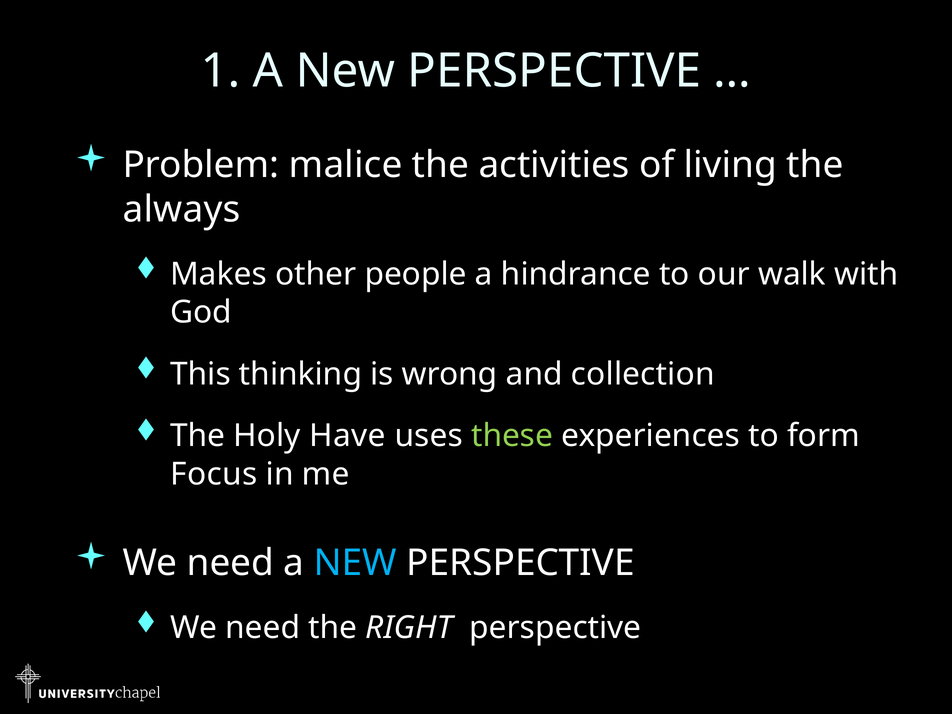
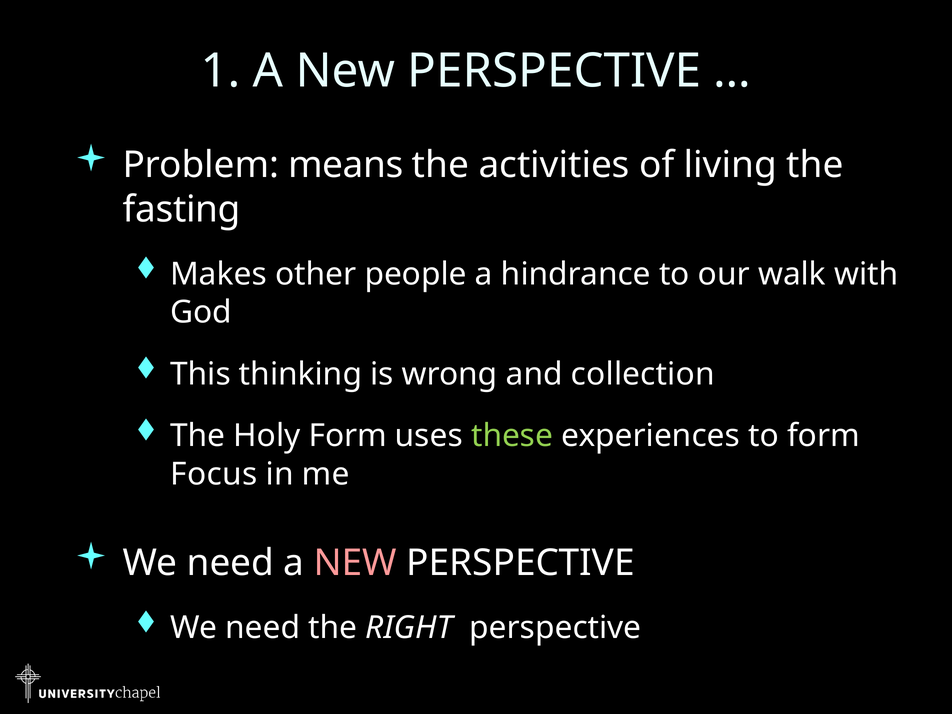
malice: malice -> means
always: always -> fasting
Holy Have: Have -> Form
NEW at (355, 563) colour: light blue -> pink
